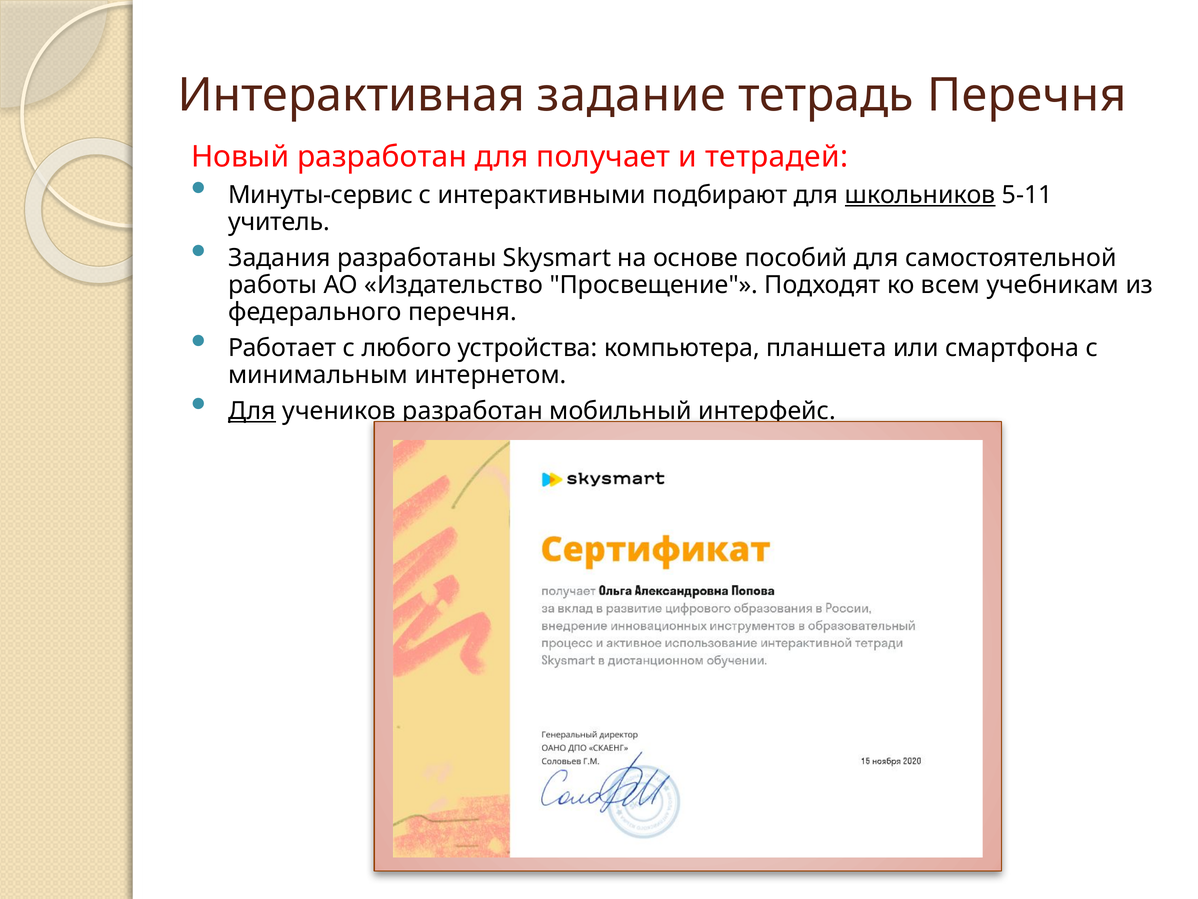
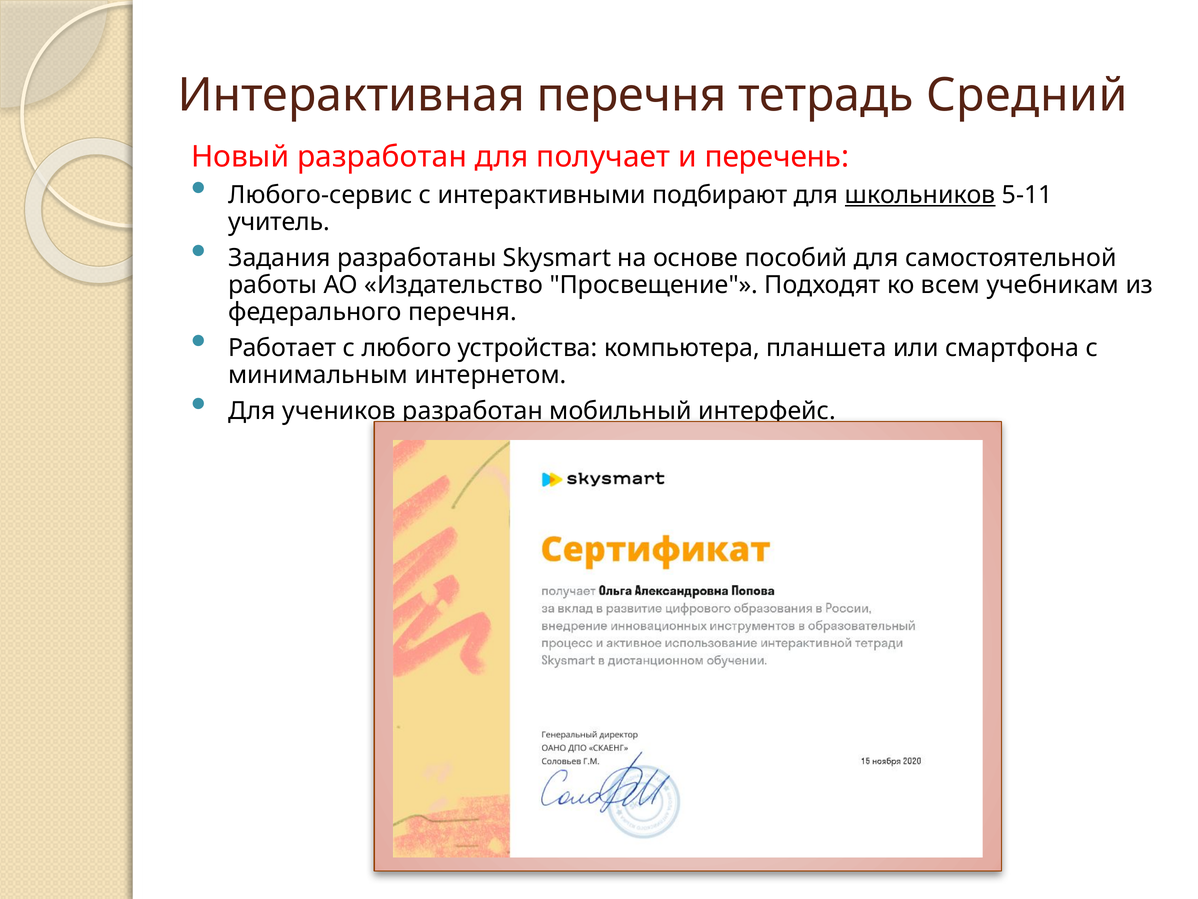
Интерактивная задание: задание -> перечня
тетрадь Перечня: Перечня -> Средний
тетрадей: тетрадей -> перечень
Минуты-сервис: Минуты-сервис -> Любого-сервис
Для at (252, 411) underline: present -> none
